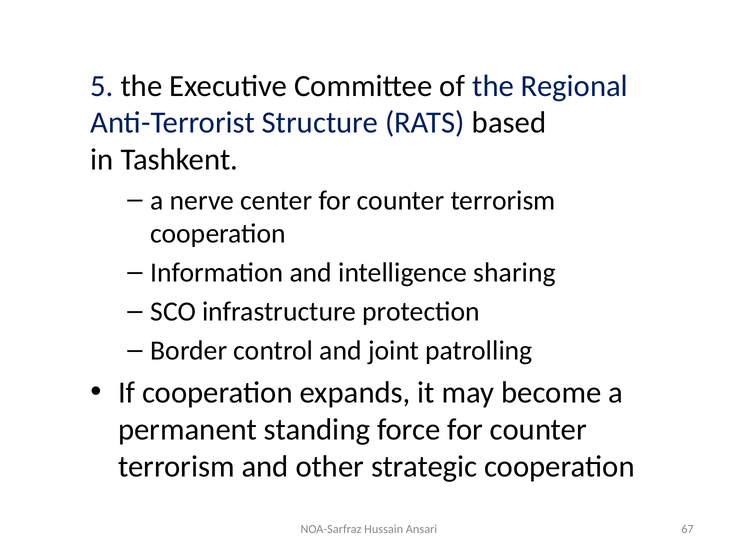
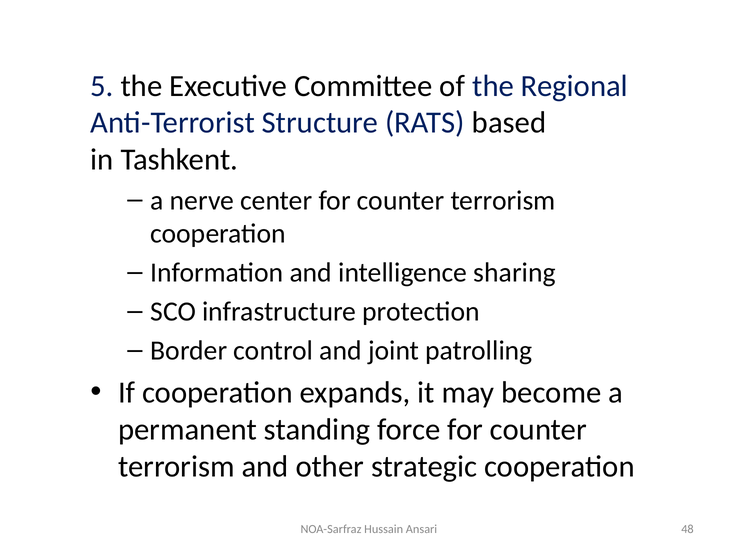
67: 67 -> 48
